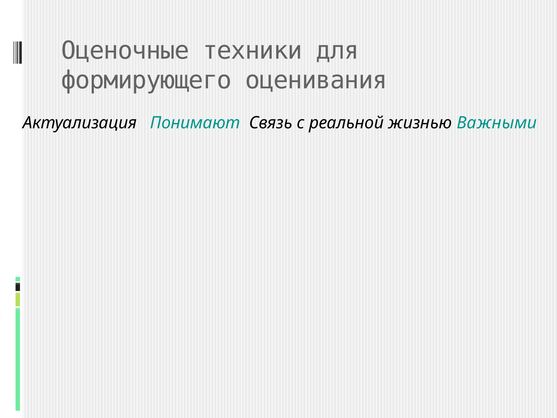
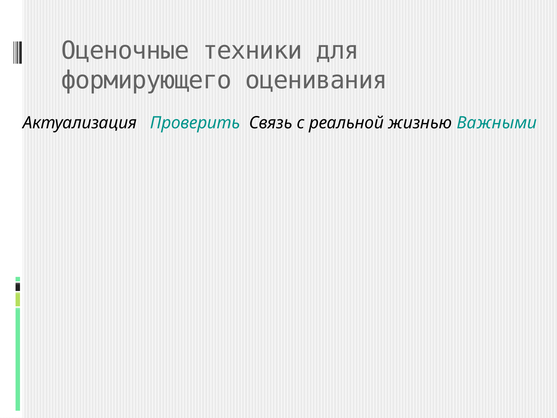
Понимают: Понимают -> Проверить
